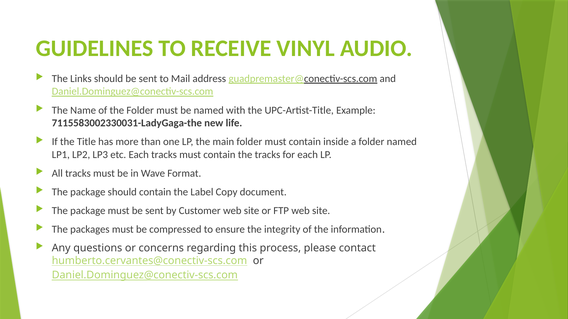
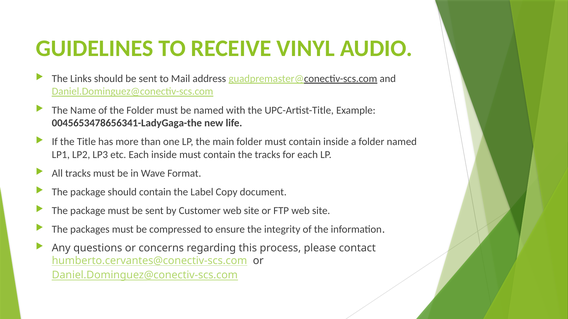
7115583002330031-LadyGaga-the: 7115583002330031-LadyGaga-the -> 0045653478656341-LadyGaga-the
Each tracks: tracks -> inside
